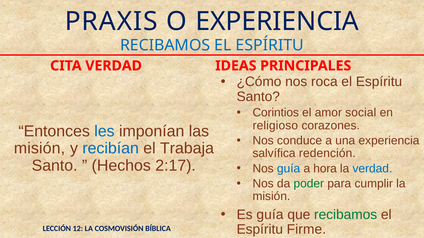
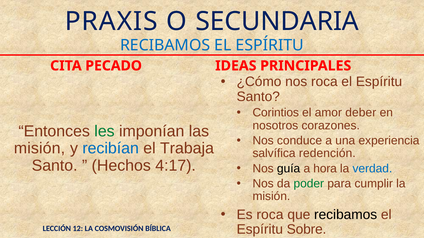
O EXPERIENCIA: EXPERIENCIA -> SECUNDARIA
CITA VERDAD: VERDAD -> PECADO
social: social -> deber
religioso: religioso -> nosotros
les colour: blue -> green
2:17: 2:17 -> 4:17
guía at (289, 169) colour: blue -> black
Es guía: guía -> roca
recibamos at (346, 215) colour: green -> black
Firme: Firme -> Sobre
